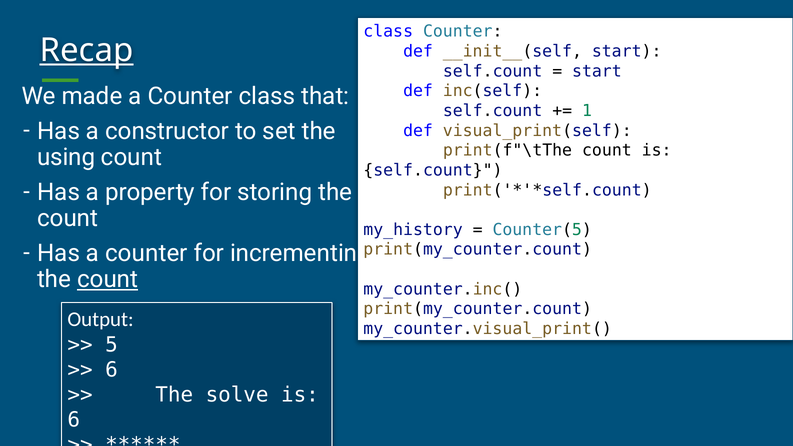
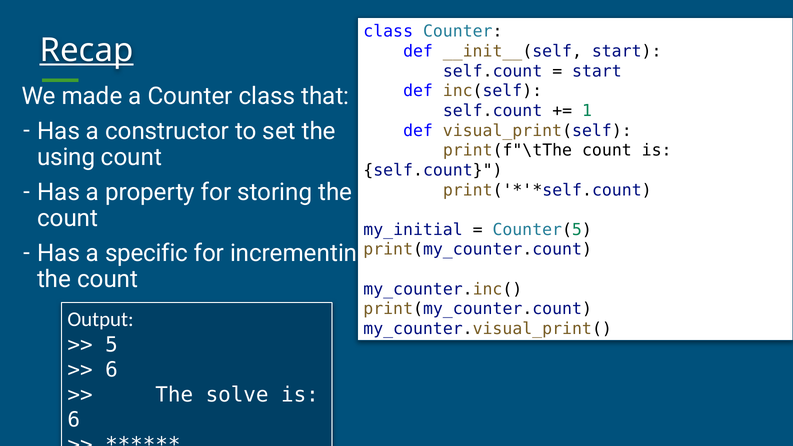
my_history: my_history -> my_initial
Has a counter: counter -> specific
count at (108, 279) underline: present -> none
